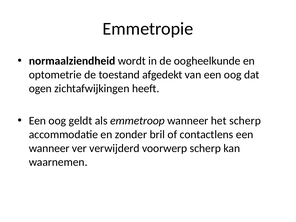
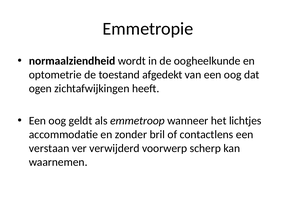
het scherp: scherp -> lichtjes
wanneer at (49, 148): wanneer -> verstaan
